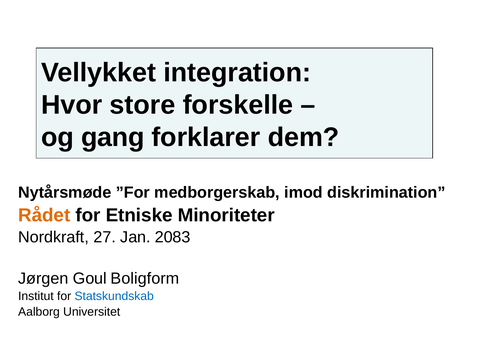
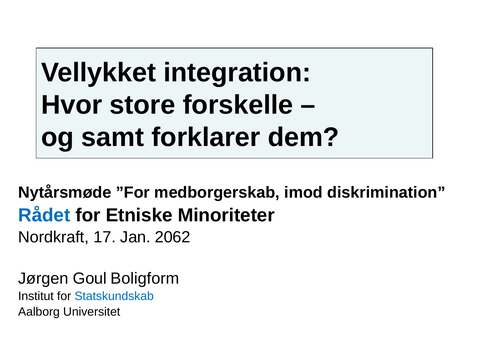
gang: gang -> samt
Rådet colour: orange -> blue
27: 27 -> 17
2083: 2083 -> 2062
